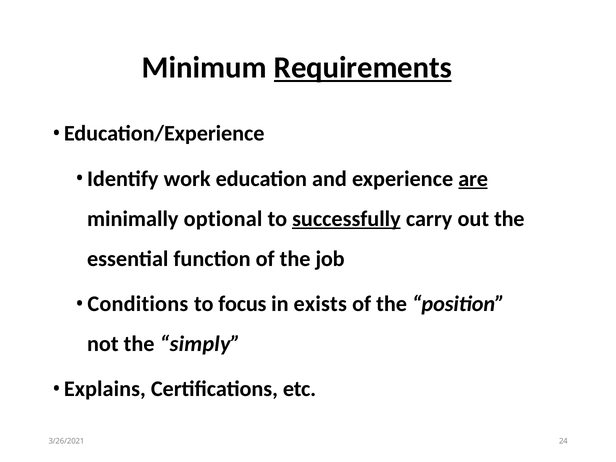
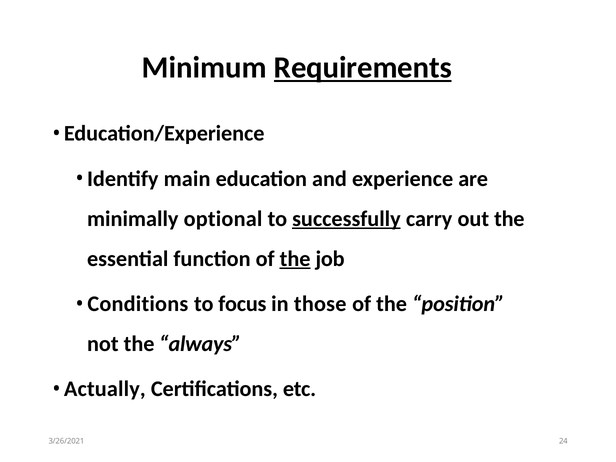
work: work -> main
are underline: present -> none
the at (295, 259) underline: none -> present
exists: exists -> those
simply: simply -> always
Explains: Explains -> Actually
